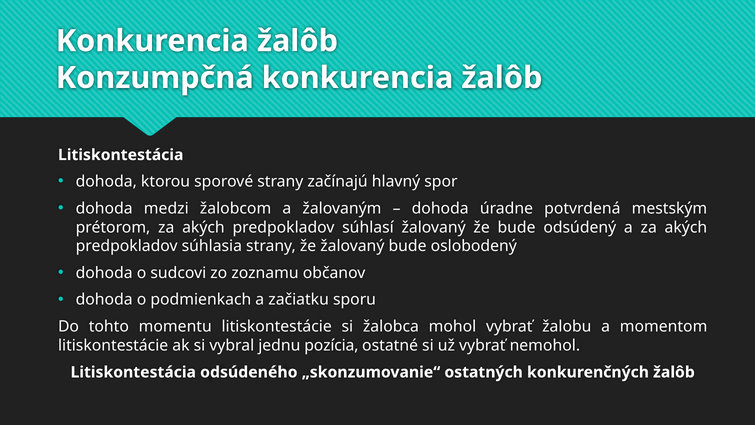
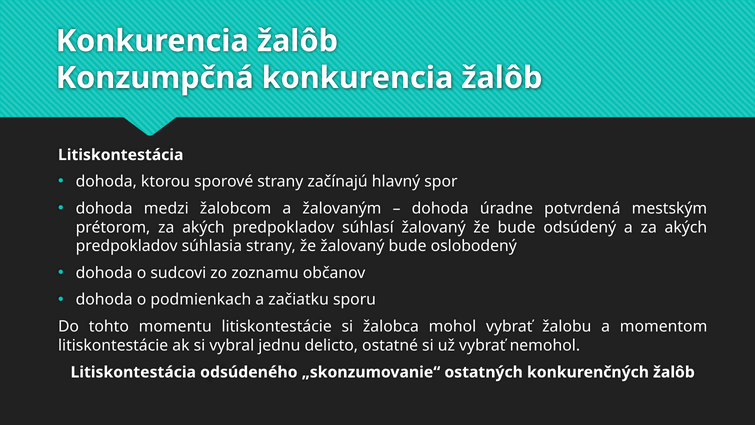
pozícia: pozícia -> delicto
